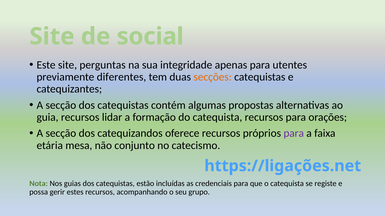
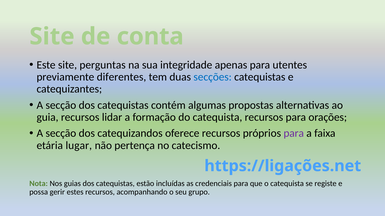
social: social -> conta
secções colour: orange -> blue
mesa: mesa -> lugar
conjunto: conjunto -> pertença
